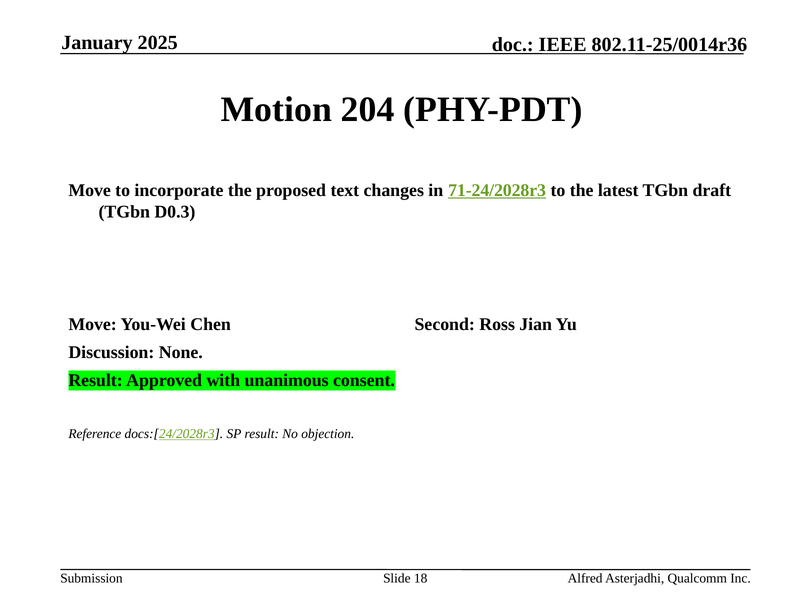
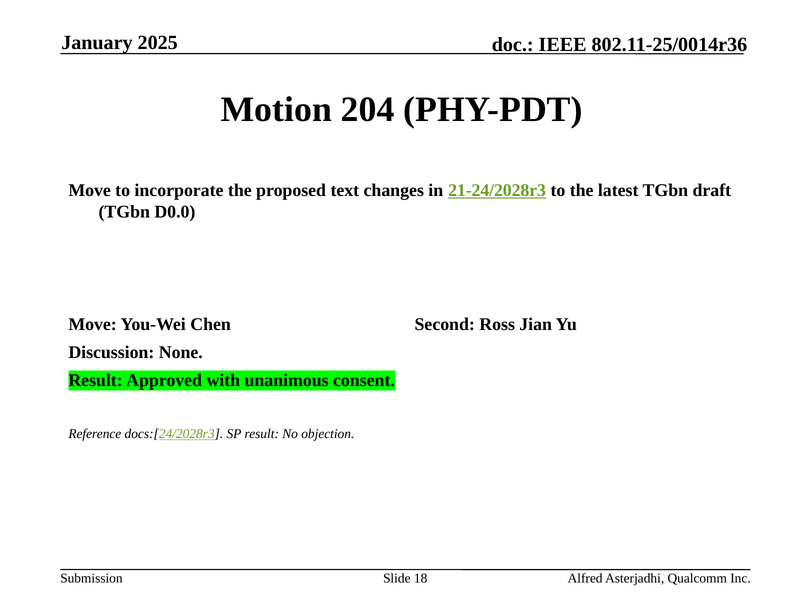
71-24/2028r3: 71-24/2028r3 -> 21-24/2028r3
D0.3: D0.3 -> D0.0
